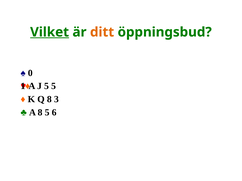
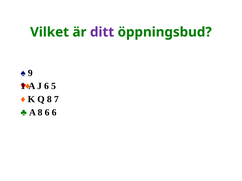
Vilket underline: present -> none
ditt colour: orange -> purple
0: 0 -> 9
J 5: 5 -> 6
3: 3 -> 7
8 5: 5 -> 6
